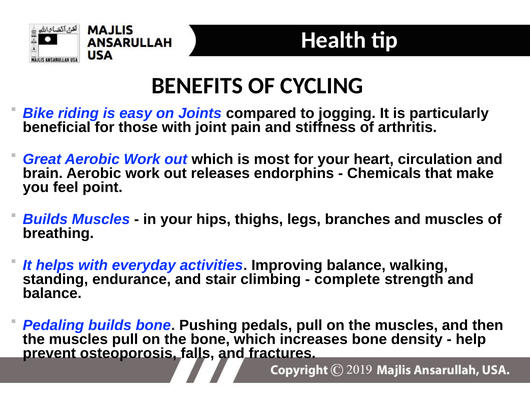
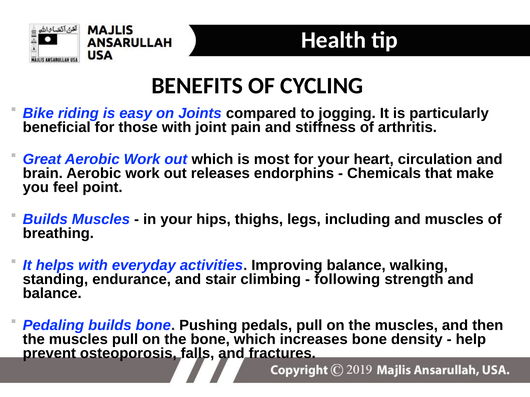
branches: branches -> including
complete: complete -> following
